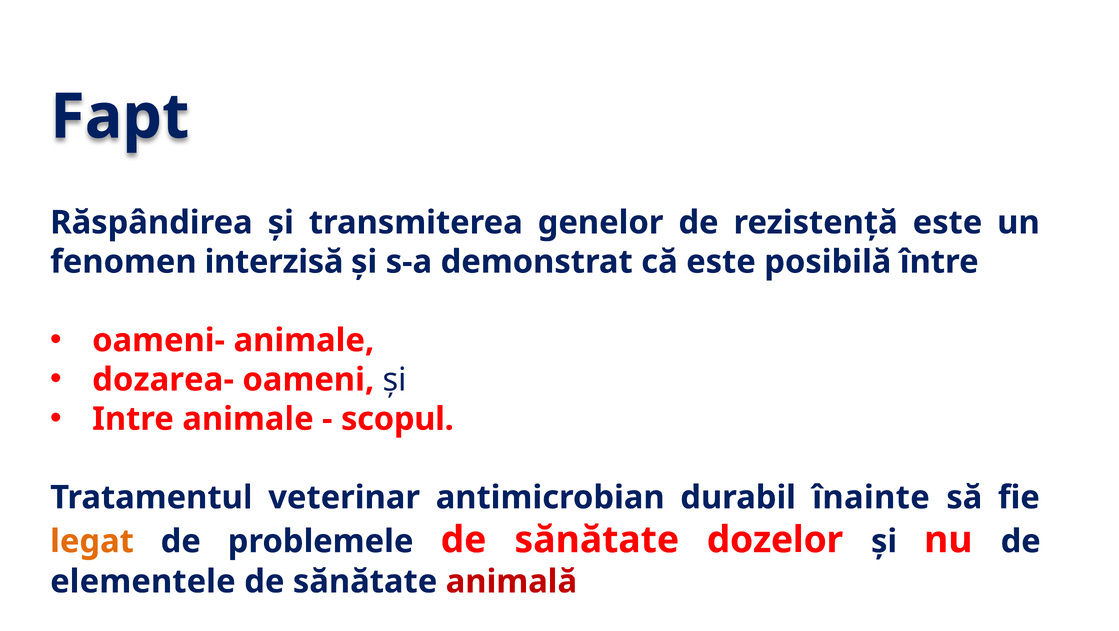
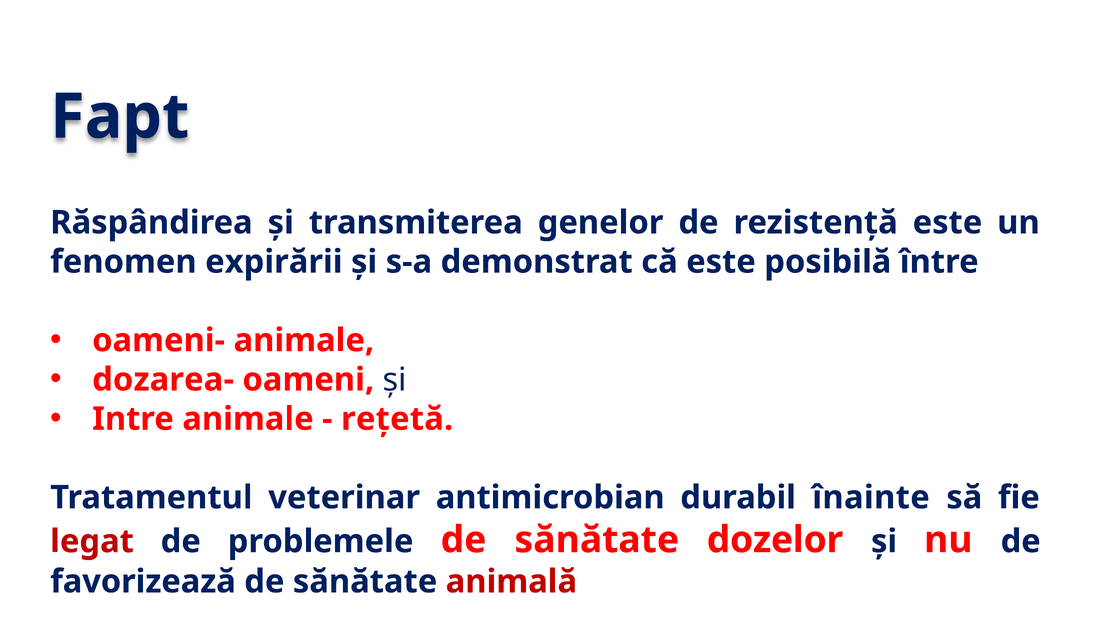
interzisă: interzisă -> expirării
scopul: scopul -> rețetă
legat colour: orange -> red
elementele: elementele -> favorizează
